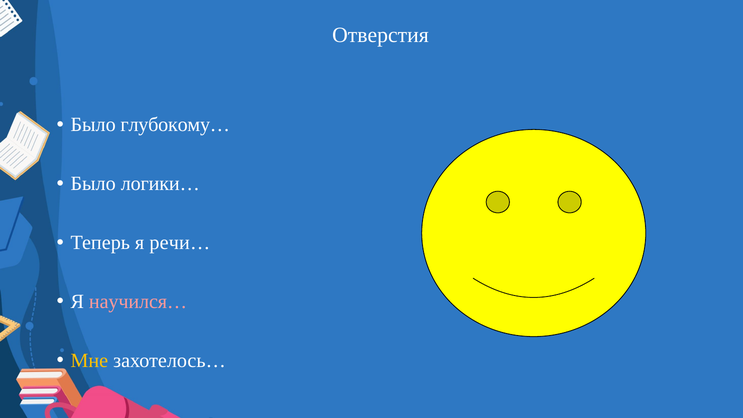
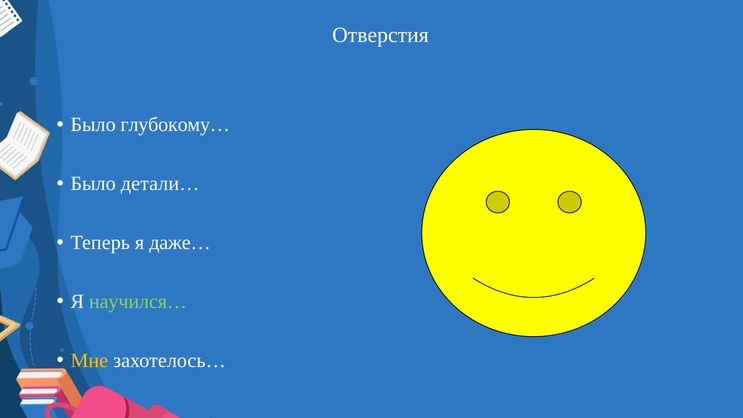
логики…: логики… -> детали…
речи…: речи… -> даже…
научился… colour: pink -> light green
